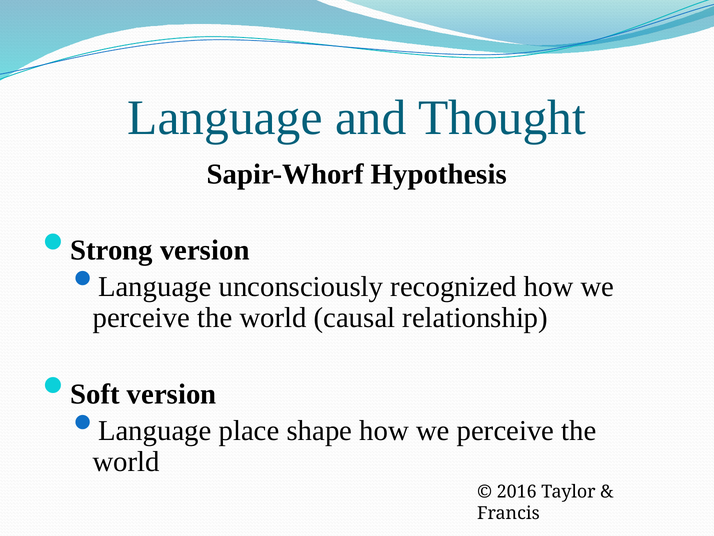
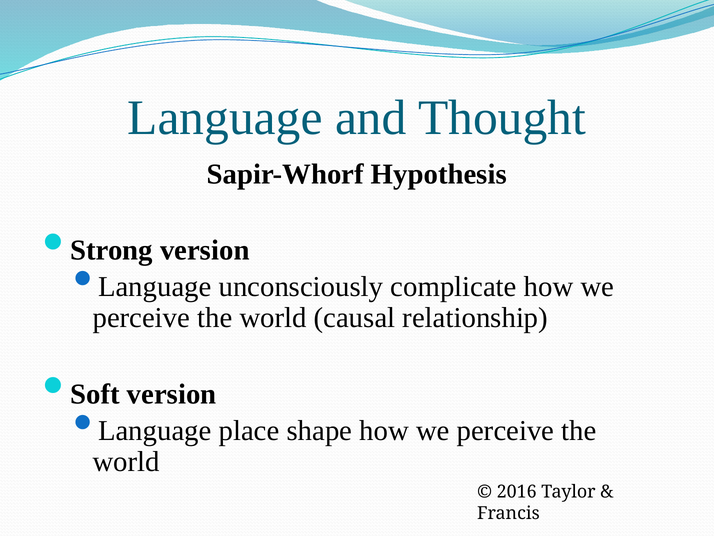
recognized: recognized -> complicate
